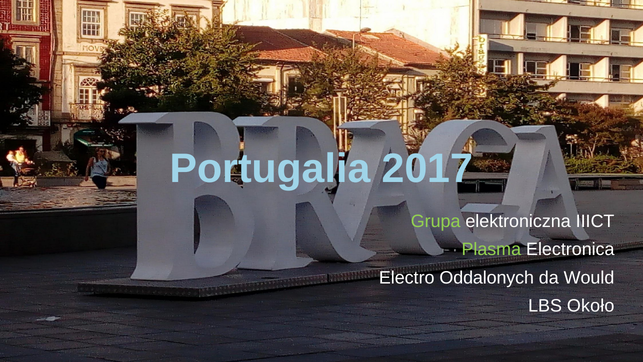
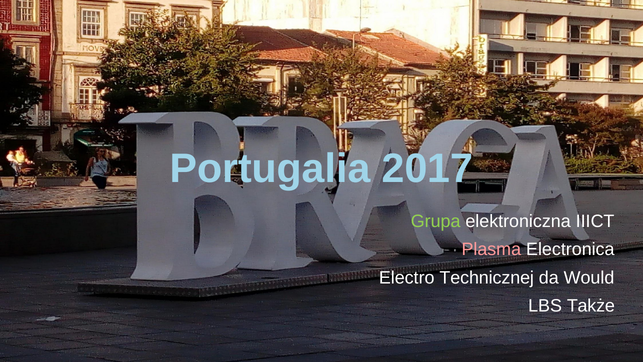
Plasma colour: light green -> pink
Oddalonych: Oddalonych -> Technicznej
Około: Około -> Także
